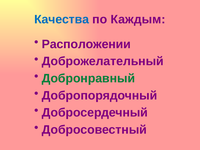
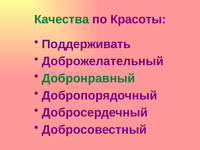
Качества colour: blue -> green
Каждым: Каждым -> Красоты
Расположении: Расположении -> Поддерживать
